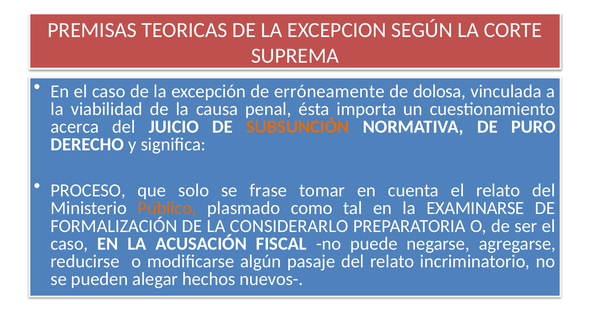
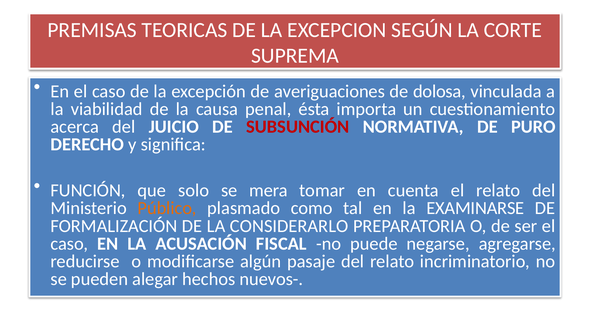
erróneamente: erróneamente -> averiguaciones
SUBSUNCIÓN colour: orange -> red
PROCESO: PROCESO -> FUNCIÓN
frase: frase -> mera
